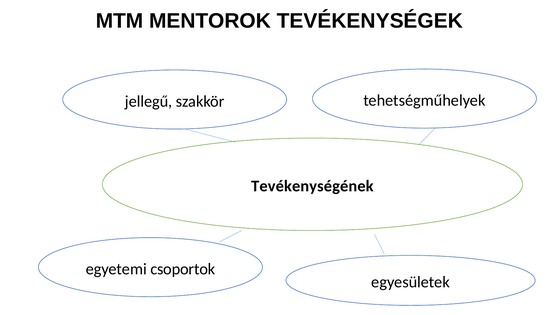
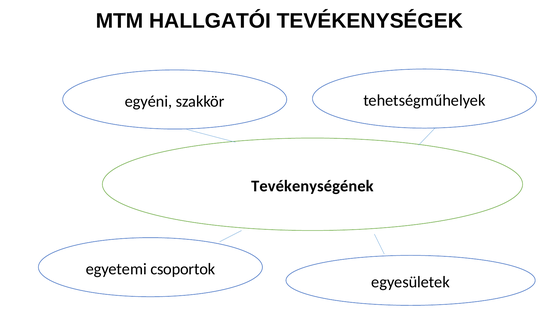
MENTOROK: MENTOROK -> HALLGATÓI
jellegű: jellegű -> egyéni
